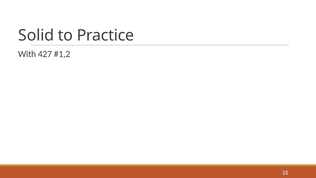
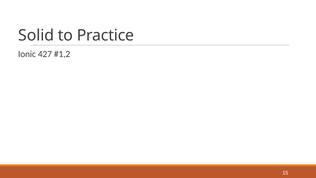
With: With -> Ionic
